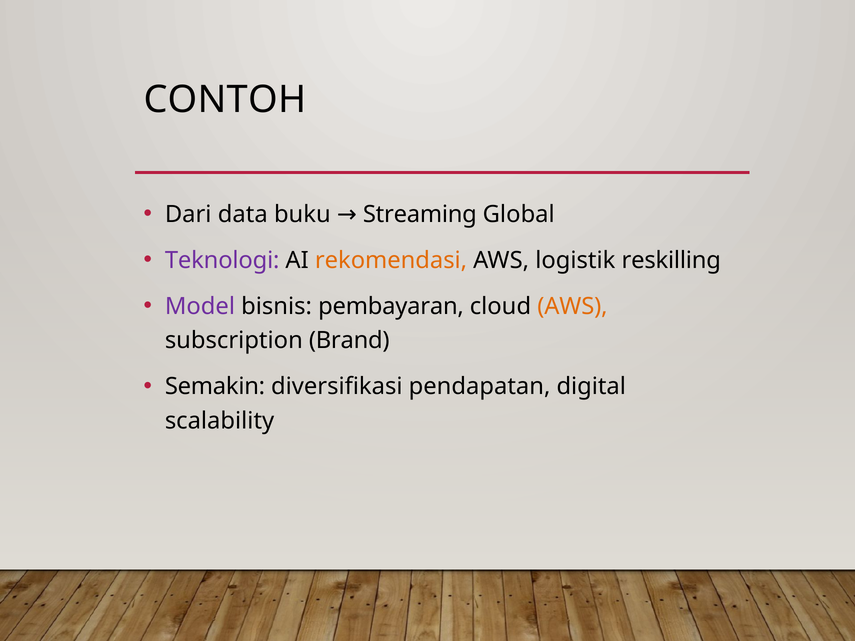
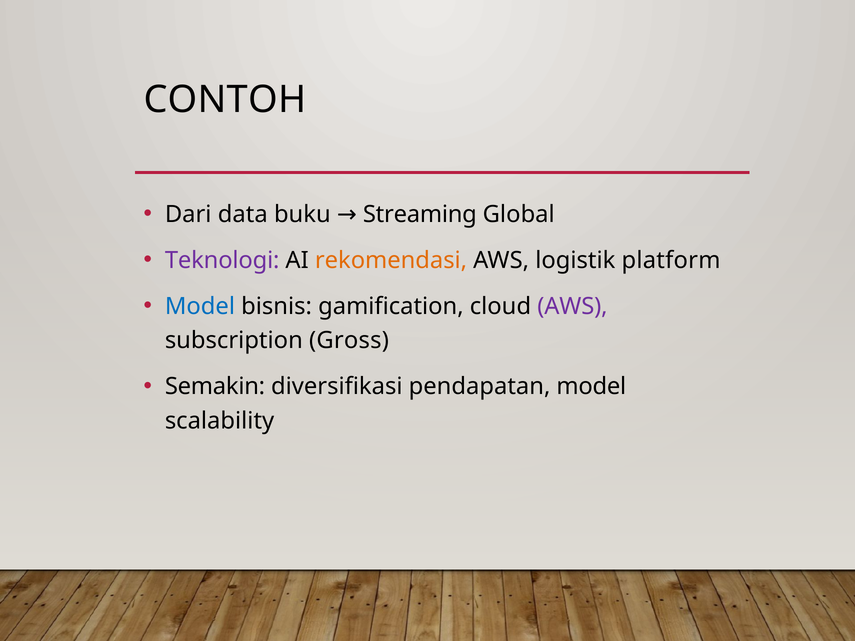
reskilling: reskilling -> platform
Model at (200, 307) colour: purple -> blue
pembayaran: pembayaran -> gamification
AWS at (572, 307) colour: orange -> purple
Brand: Brand -> Gross
pendapatan digital: digital -> model
